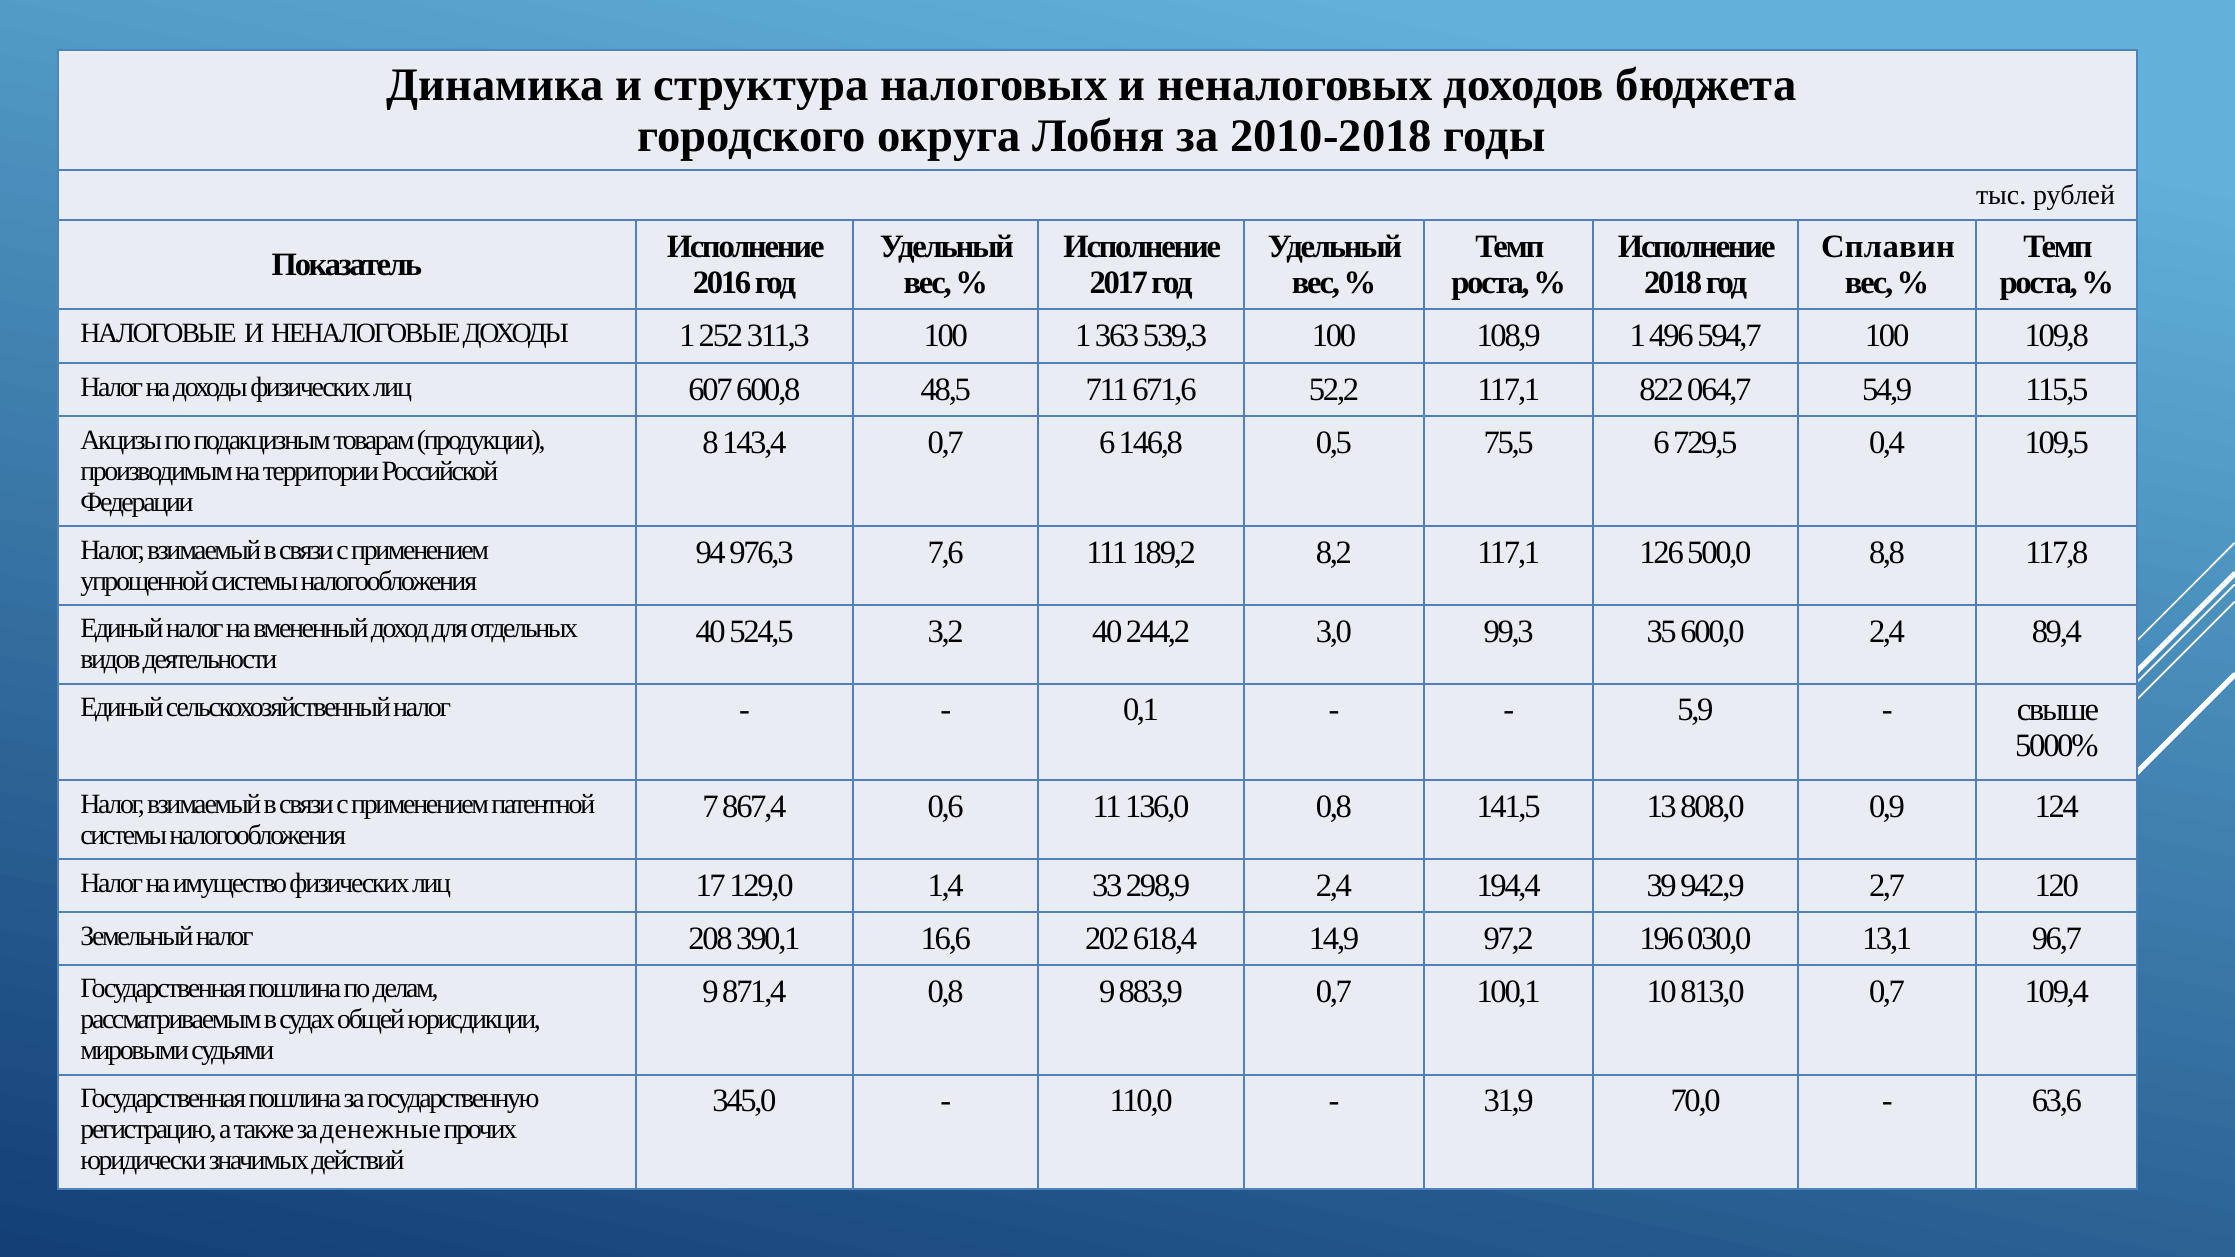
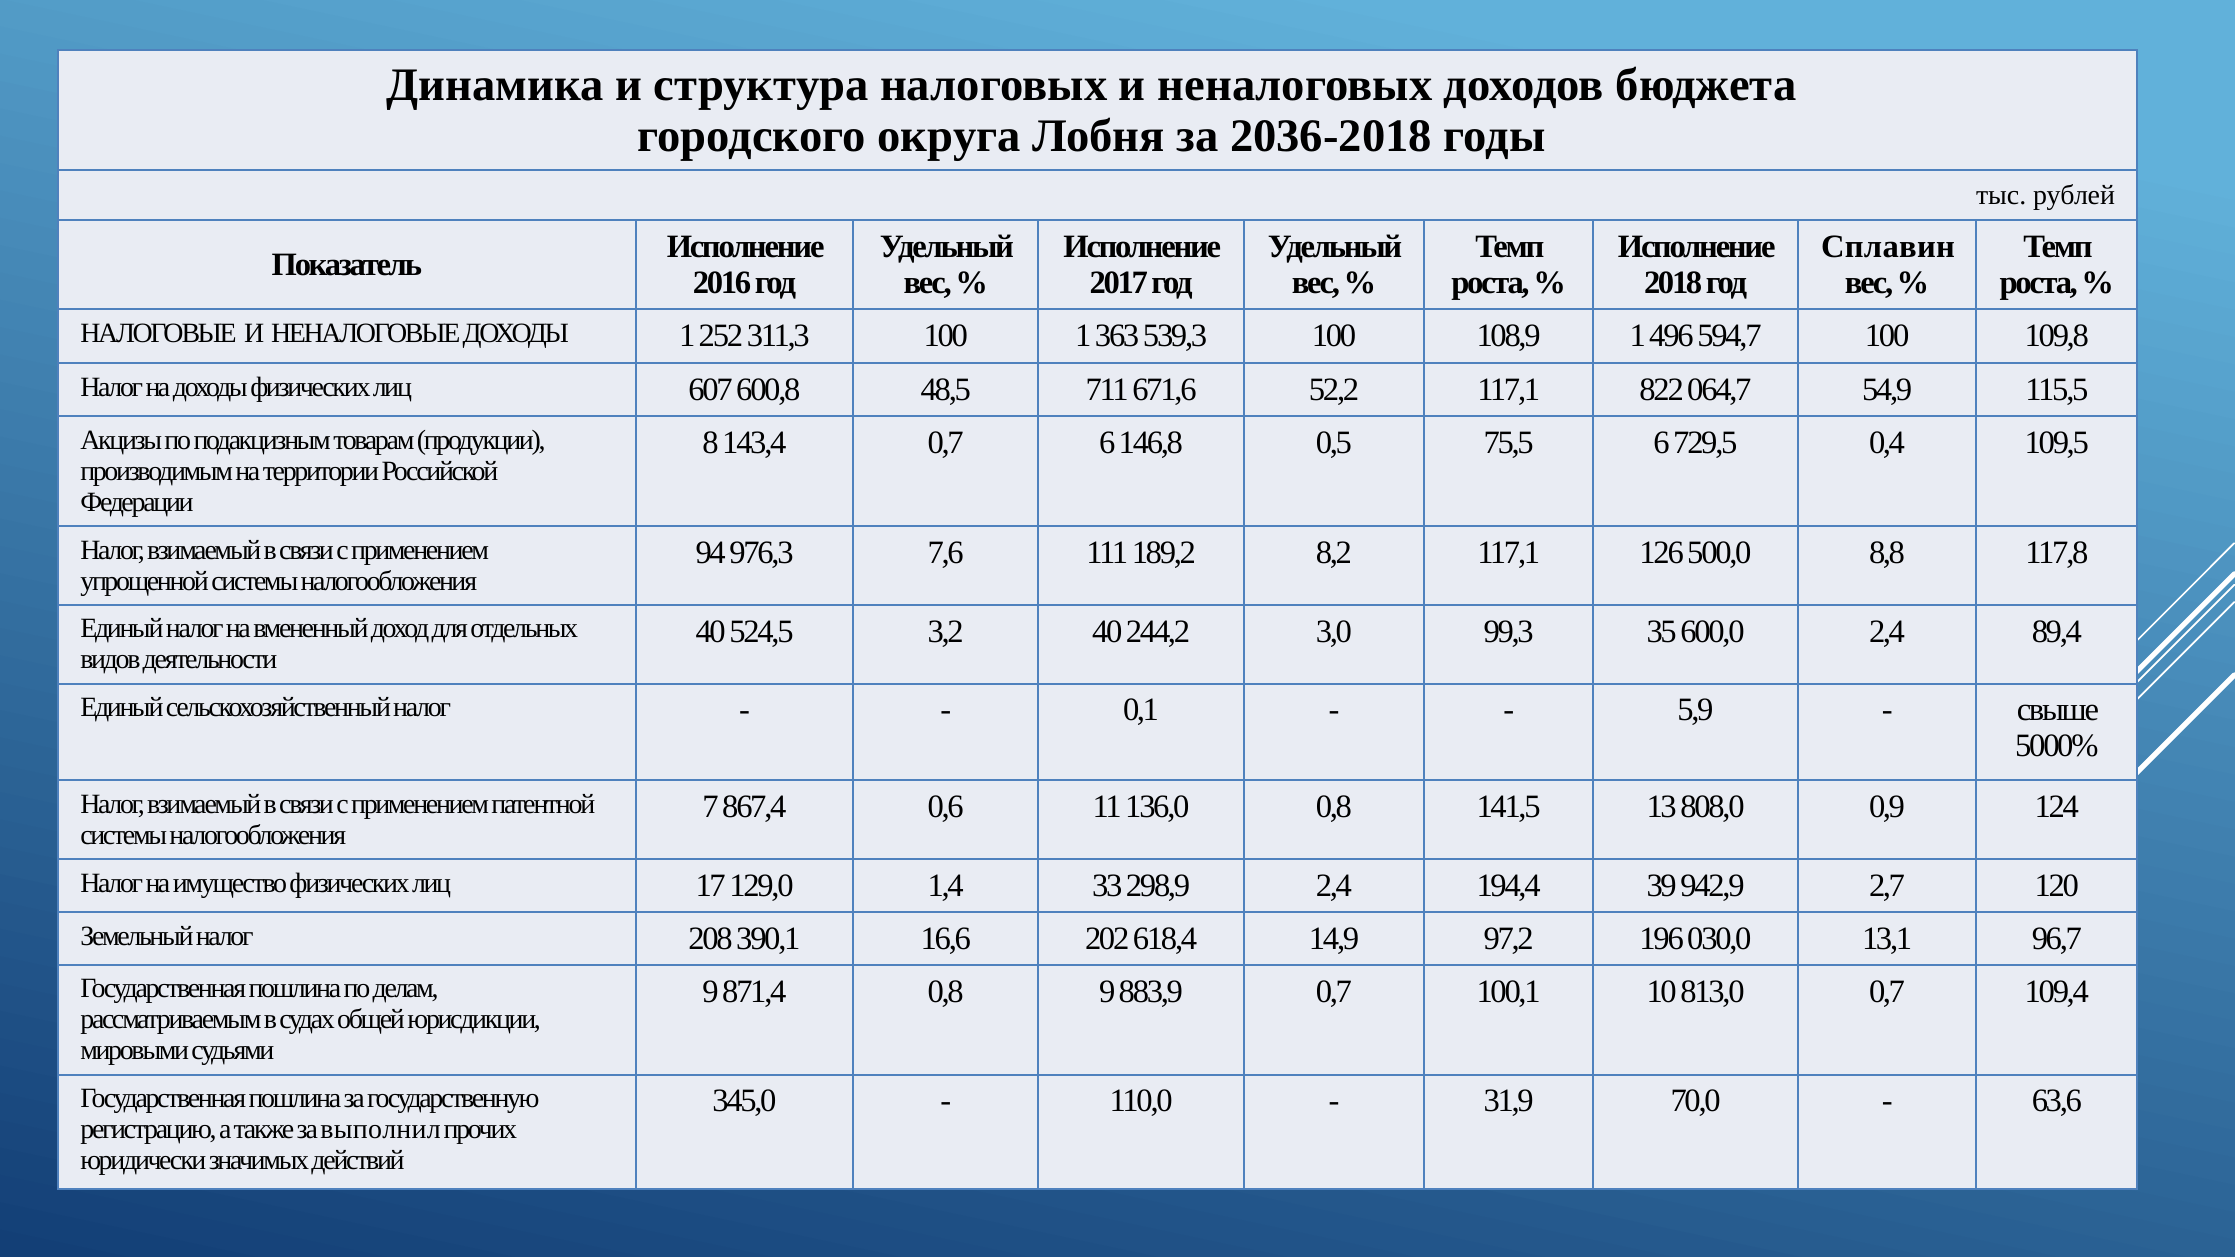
2010-2018: 2010-2018 -> 2036-2018
денежные: денежные -> выполнил
